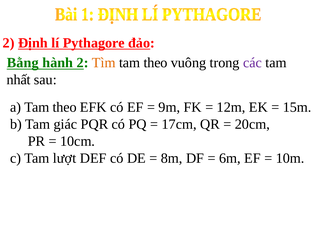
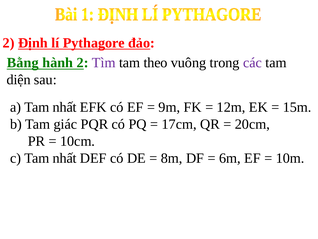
Tìm colour: orange -> purple
nhất: nhất -> diện
a Tam theo: theo -> nhất
c Tam lượt: lượt -> nhất
